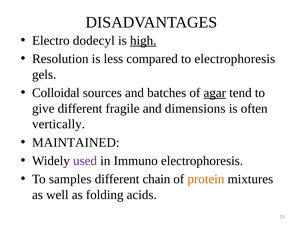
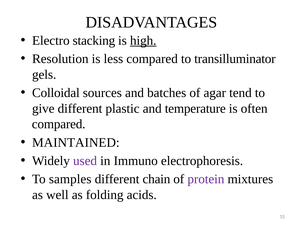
dodecyl: dodecyl -> stacking
to electrophoresis: electrophoresis -> transilluminator
agar underline: present -> none
fragile: fragile -> plastic
dimensions: dimensions -> temperature
vertically at (59, 124): vertically -> compared
protein colour: orange -> purple
